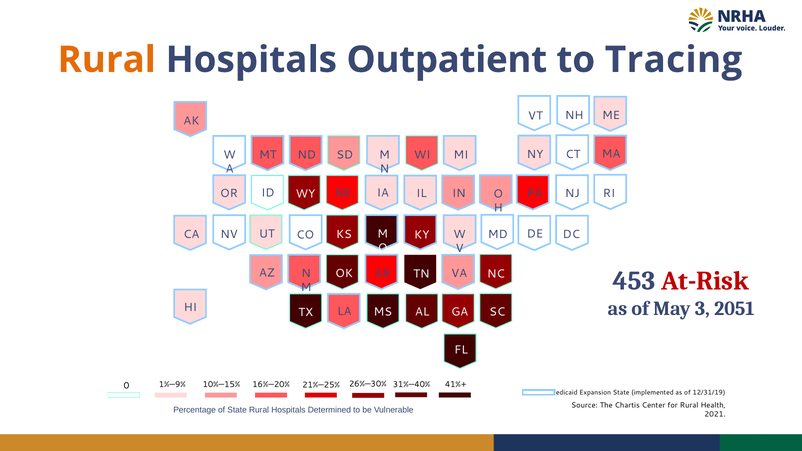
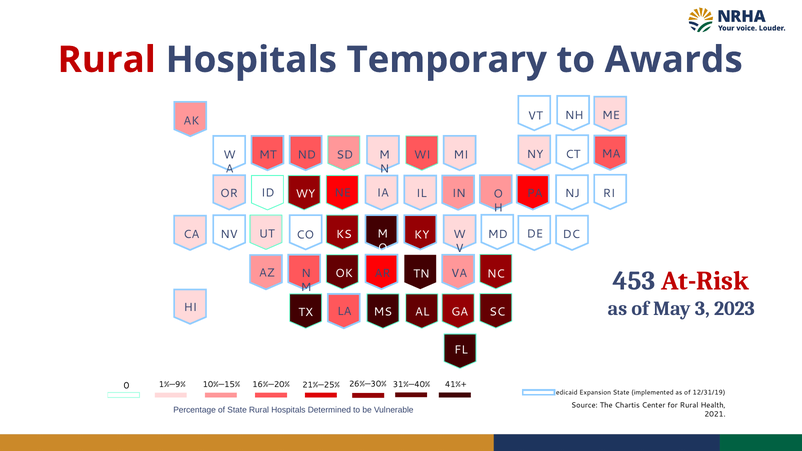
Rural at (107, 60) colour: orange -> red
Outpatient: Outpatient -> Temporary
Tracing: Tracing -> Awards
2051: 2051 -> 2023
